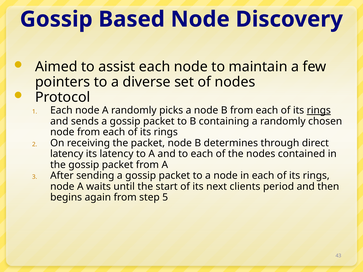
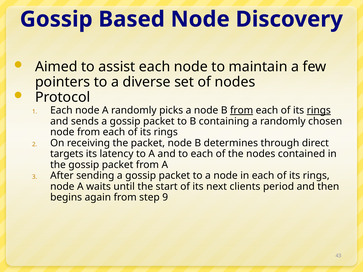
from at (242, 110) underline: none -> present
latency at (67, 154): latency -> targets
5: 5 -> 9
